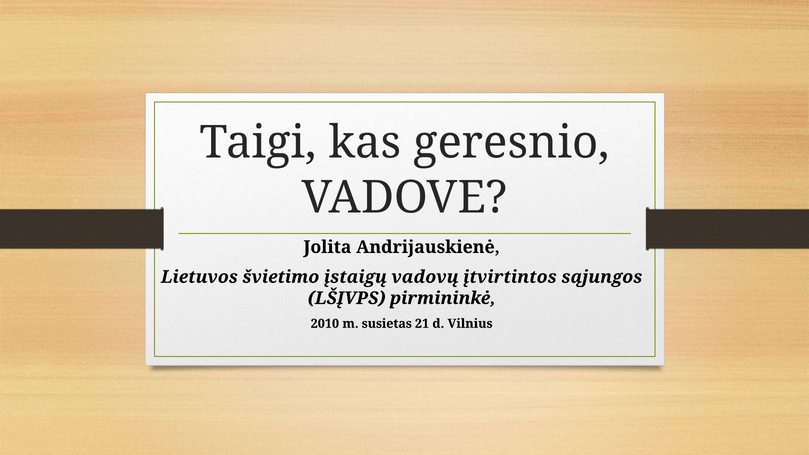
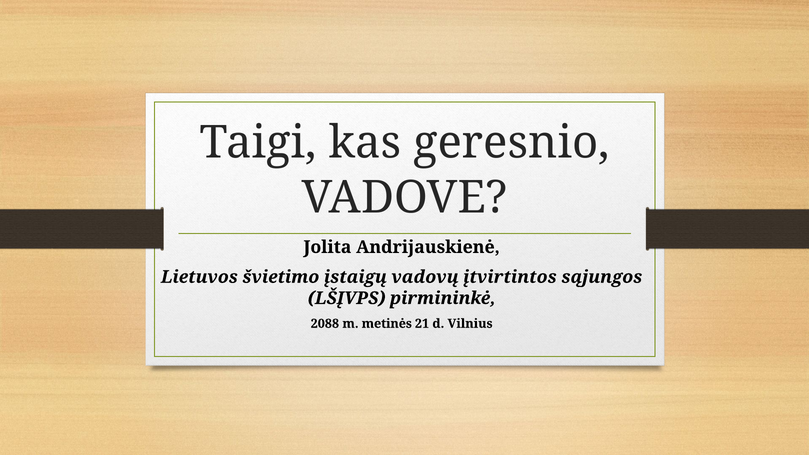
2010: 2010 -> 2088
susietas: susietas -> metinės
